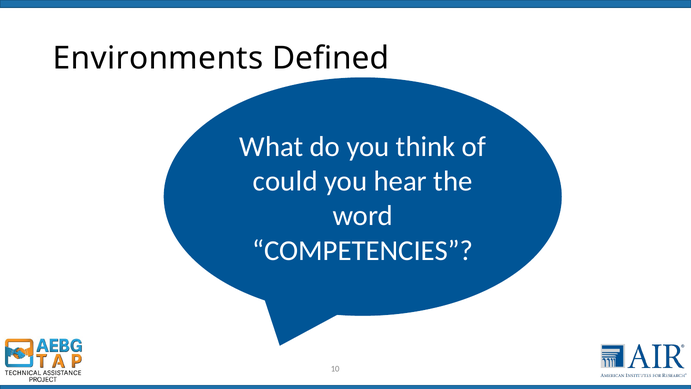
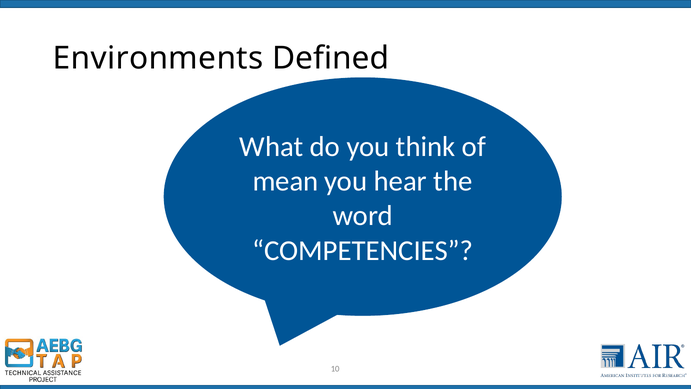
could: could -> mean
